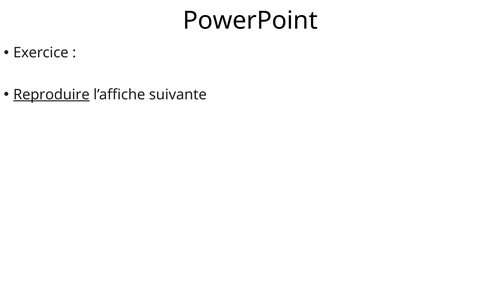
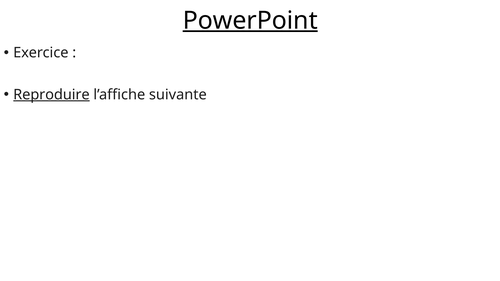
PowerPoint underline: none -> present
